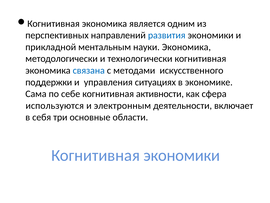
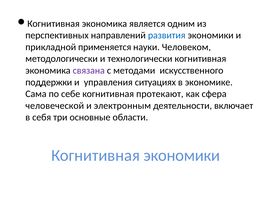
ментальным: ментальным -> применяется
науки Экономика: Экономика -> Человеком
связана colour: blue -> purple
активности: активности -> протекают
используются: используются -> человеческой
